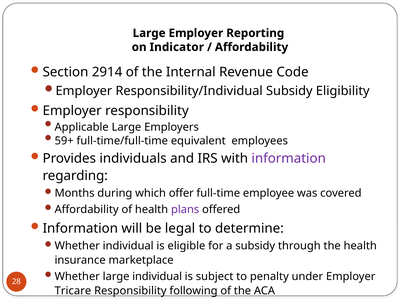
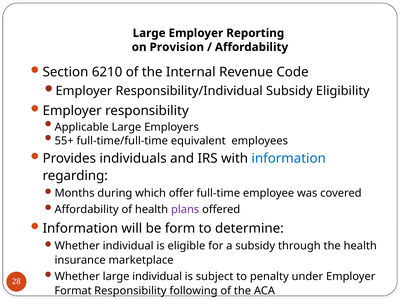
Indicator: Indicator -> Provision
2914: 2914 -> 6210
59+: 59+ -> 55+
information at (289, 159) colour: purple -> blue
legal: legal -> form
Tricare: Tricare -> Format
